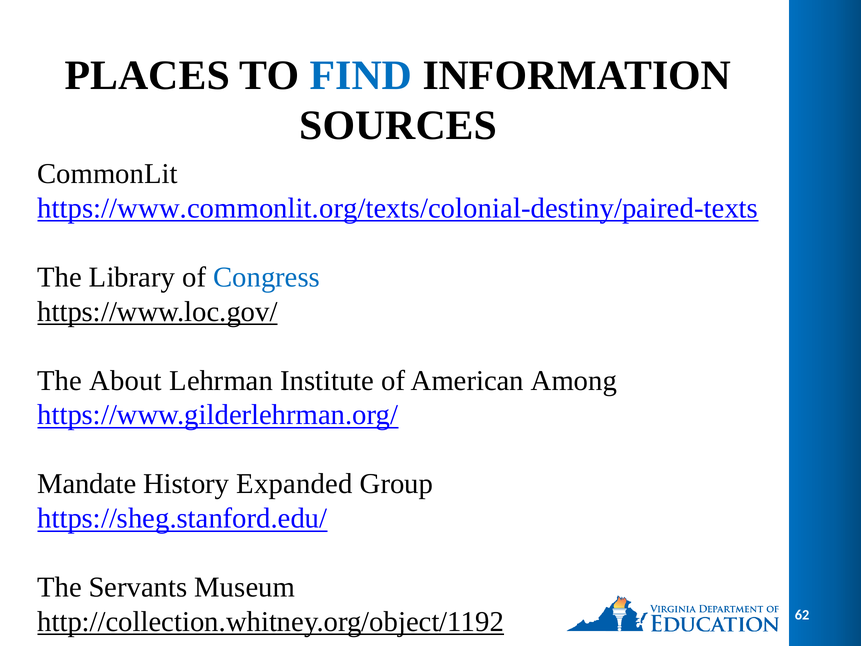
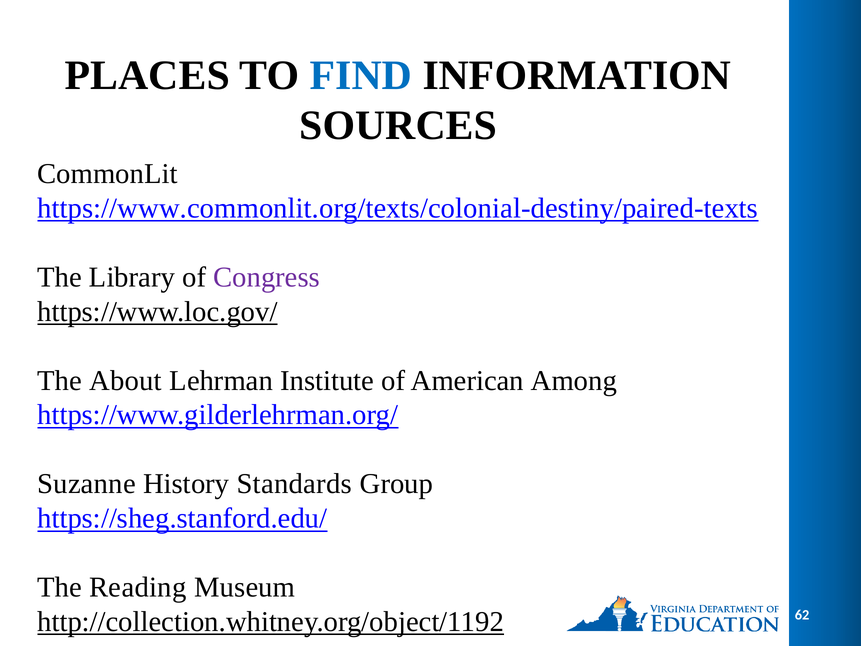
Congress colour: blue -> purple
Mandate: Mandate -> Suzanne
Expanded: Expanded -> Standards
Servants: Servants -> Reading
